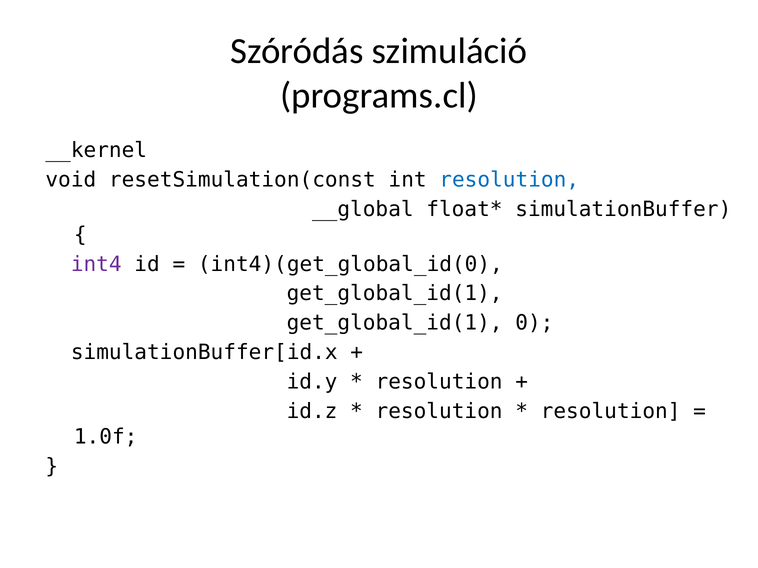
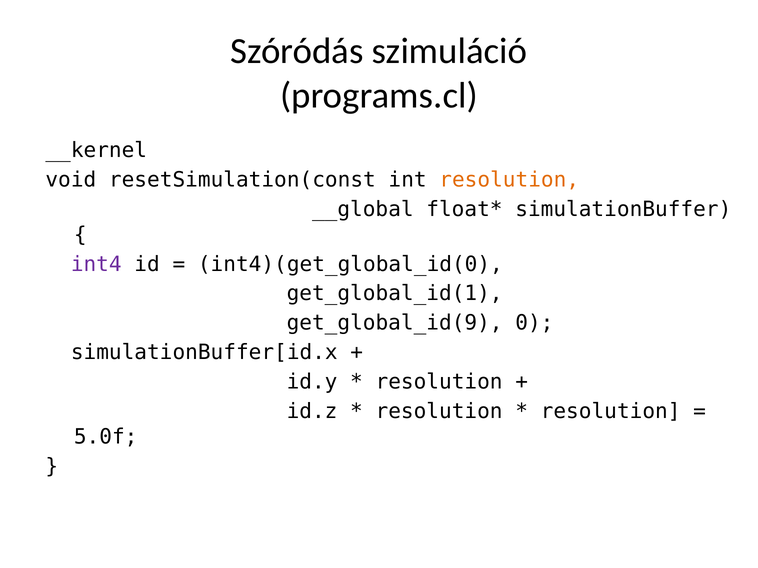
resolution at (509, 180) colour: blue -> orange
get_global_id(1 at (395, 323): get_global_id(1 -> get_global_id(9
1.0f: 1.0f -> 5.0f
